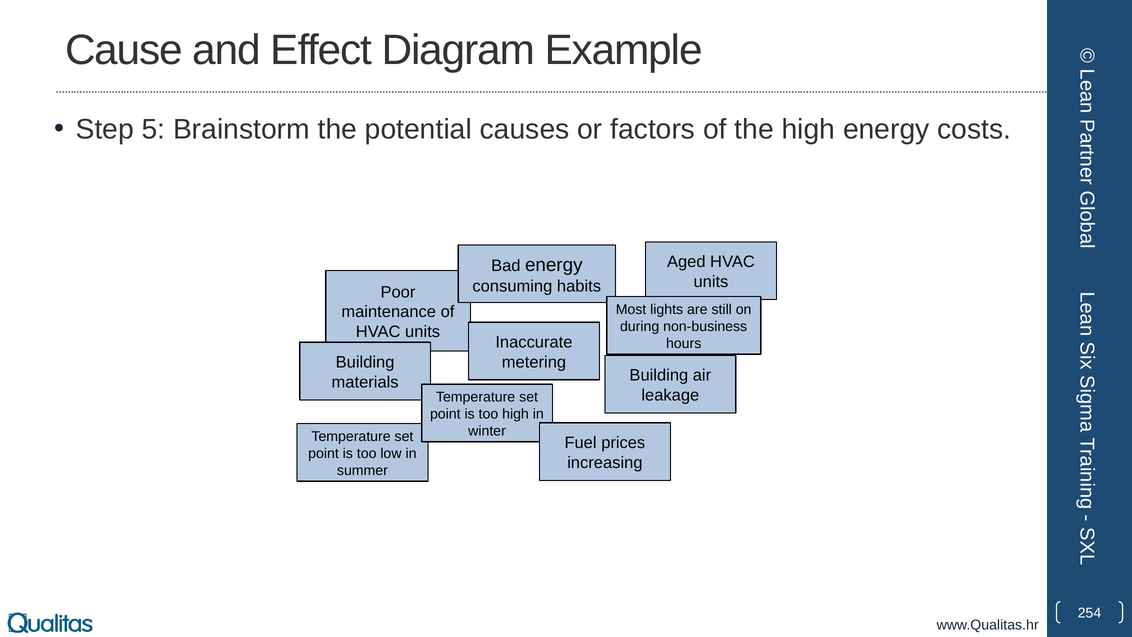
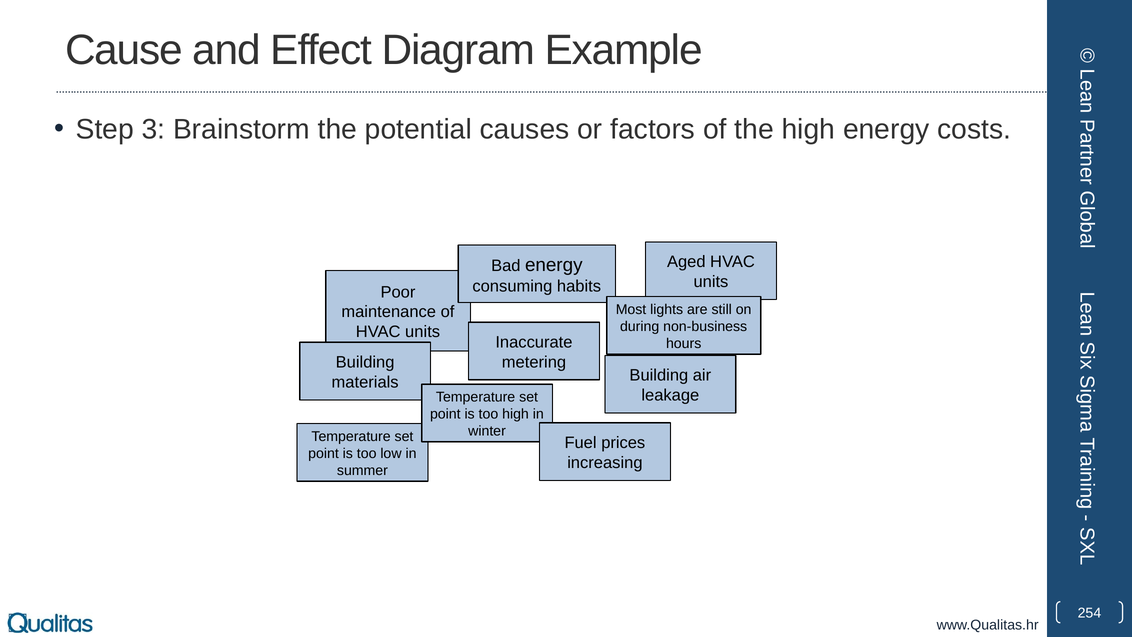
5: 5 -> 3
